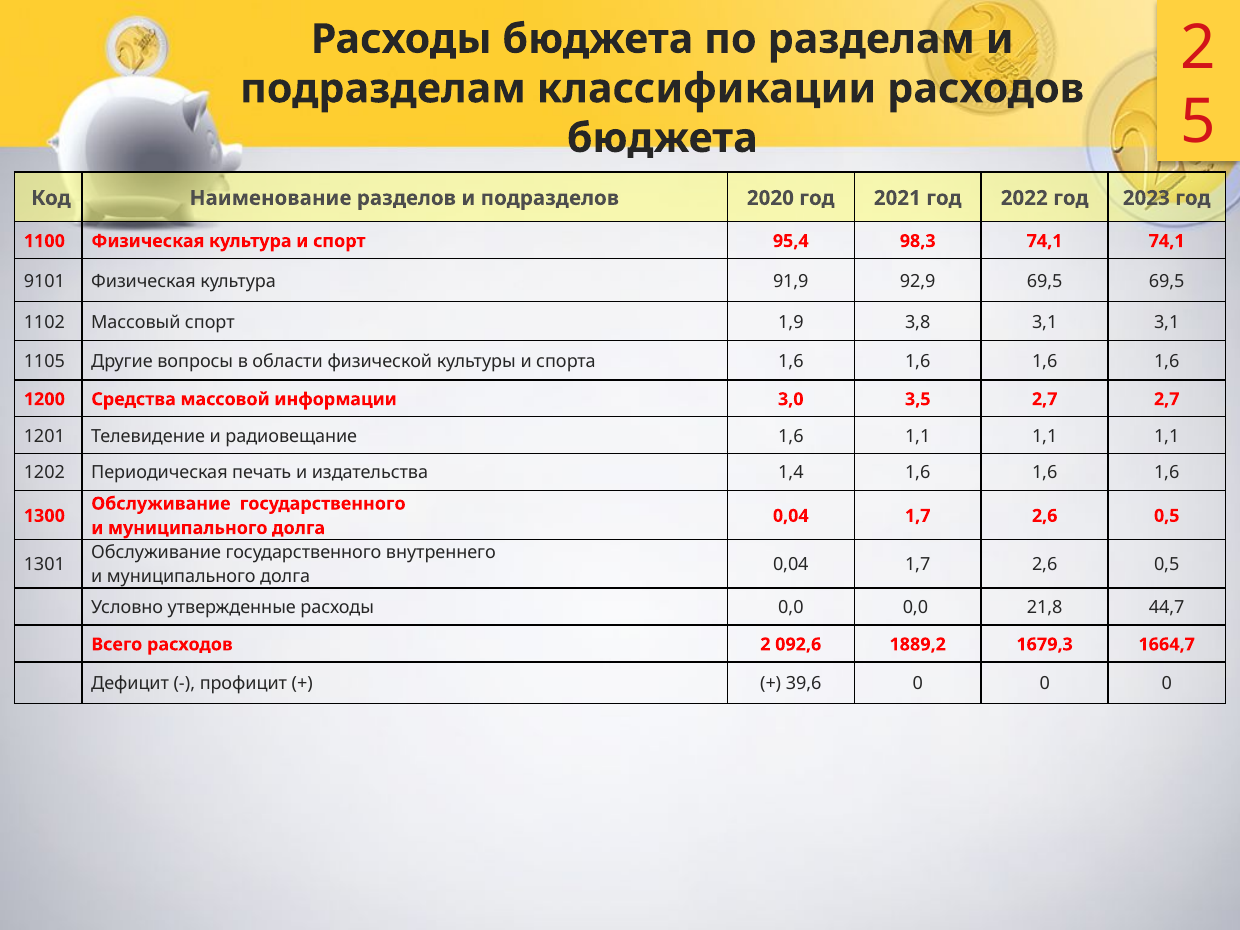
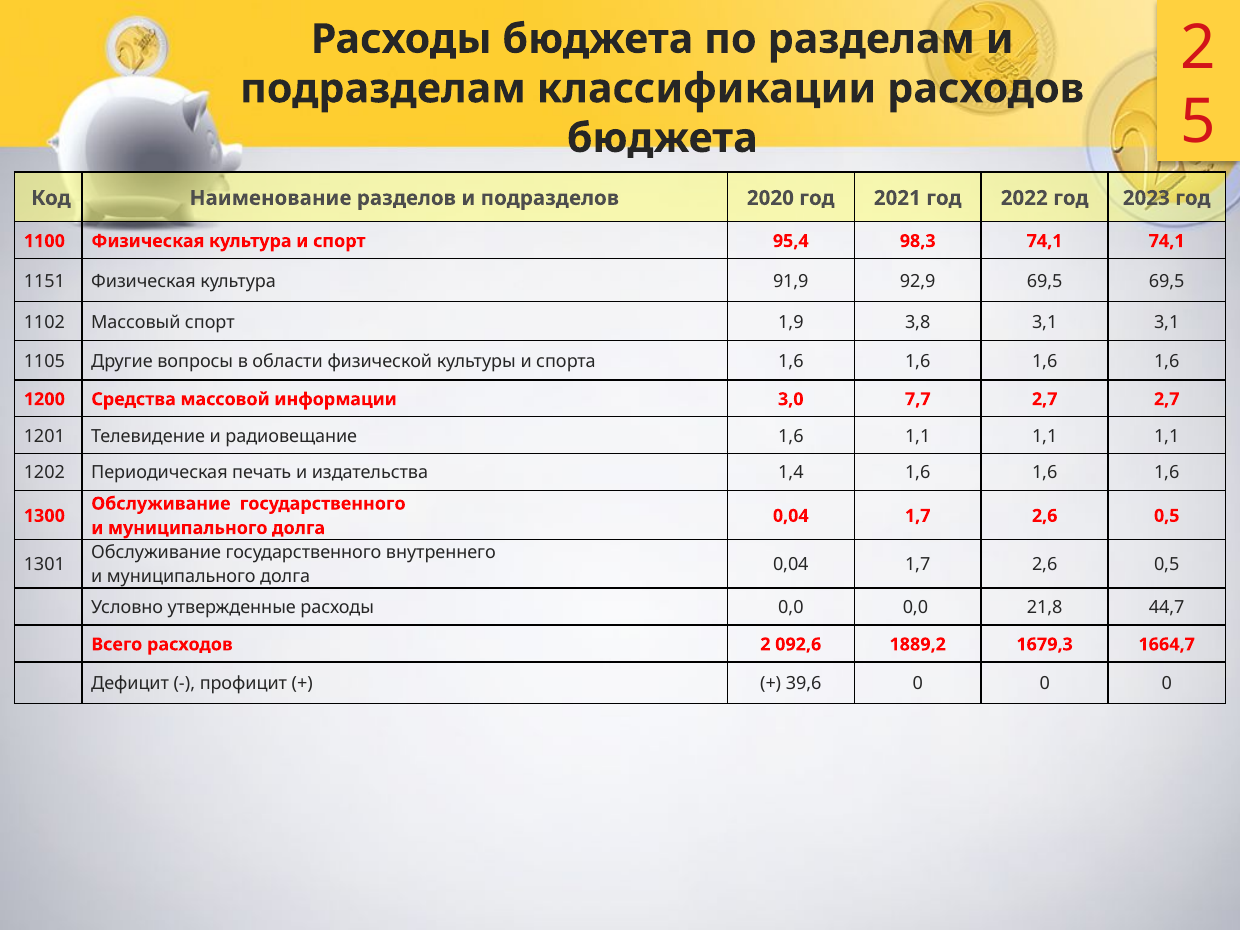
9101: 9101 -> 1151
3,5: 3,5 -> 7,7
